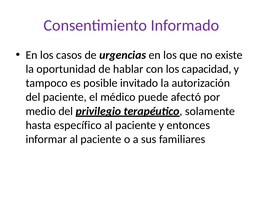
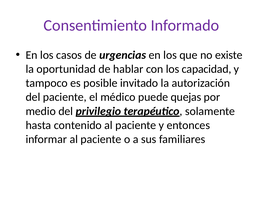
afectó: afectó -> quejas
específico: específico -> contenido
